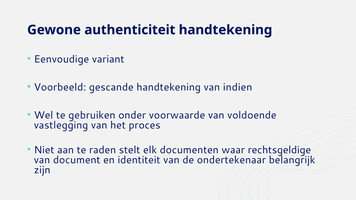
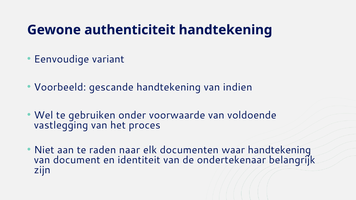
stelt: stelt -> naar
waar rechtsgeldige: rechtsgeldige -> handtekening
